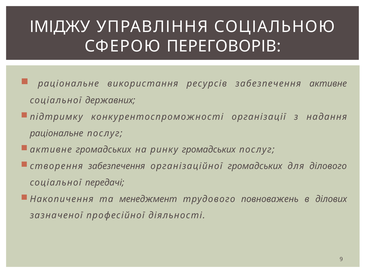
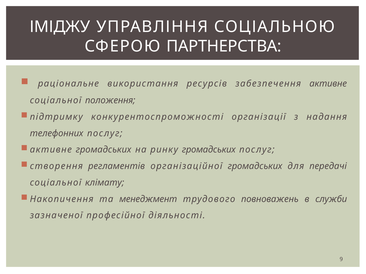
ПЕРЕГОВОРІВ: ПЕРЕГОВОРІВ -> ПАРТНЕРСТВА
державних: державних -> положення
раціональне at (57, 133): раціональне -> телефонних
створення забезпечення: забезпечення -> регламентів
ділового: ділового -> передачі
передачі: передачі -> клімату
ділових: ділових -> служби
